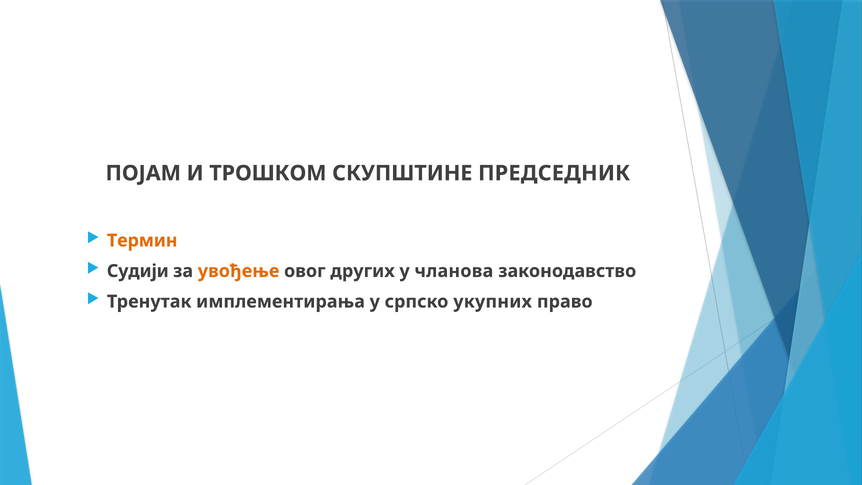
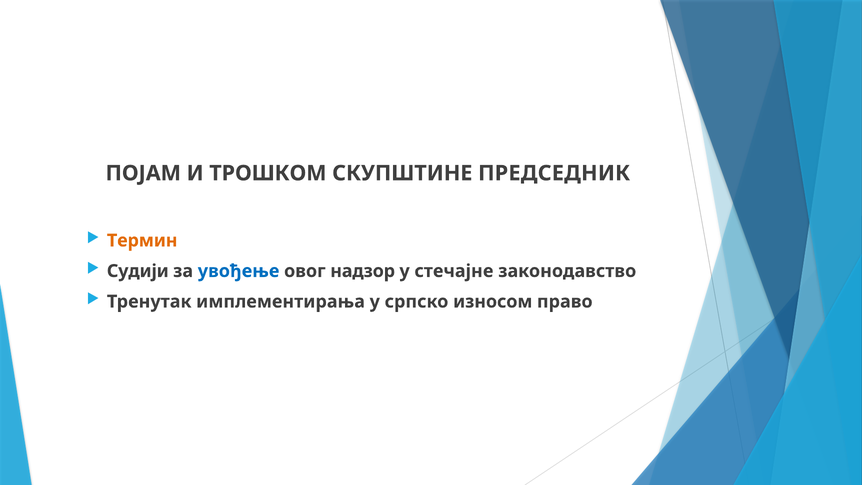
увођење colour: orange -> blue
других: других -> надзор
чланова: чланова -> стечајнe
укупних: укупних -> износом
